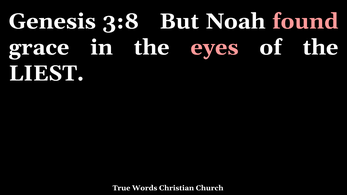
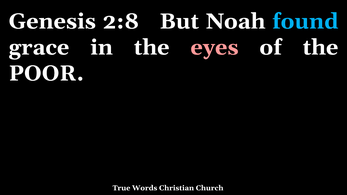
3:8: 3:8 -> 2:8
found colour: pink -> light blue
LIEST: LIEST -> POOR
